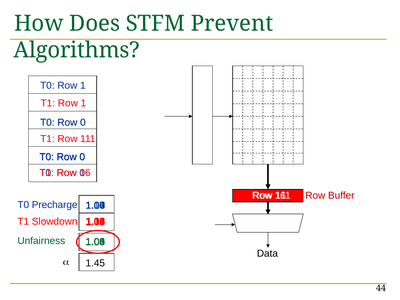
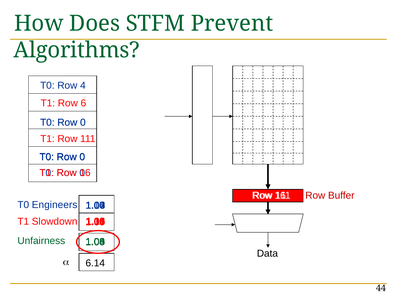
T0 Row 1: 1 -> 4
T1 Row 1: 1 -> 6
Precharge: Precharge -> Engineers
1.45: 1.45 -> 6.14
